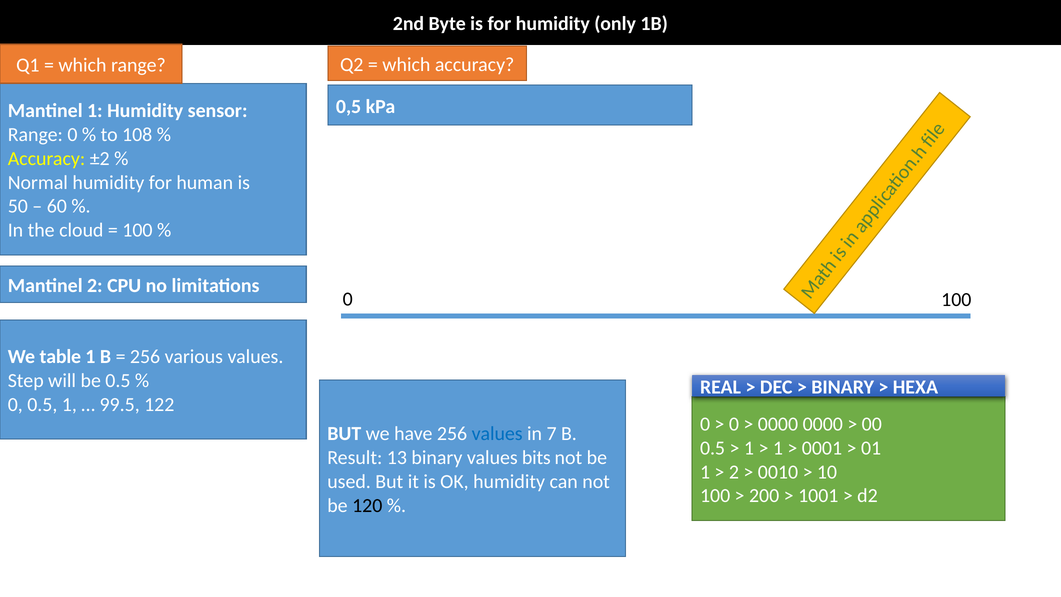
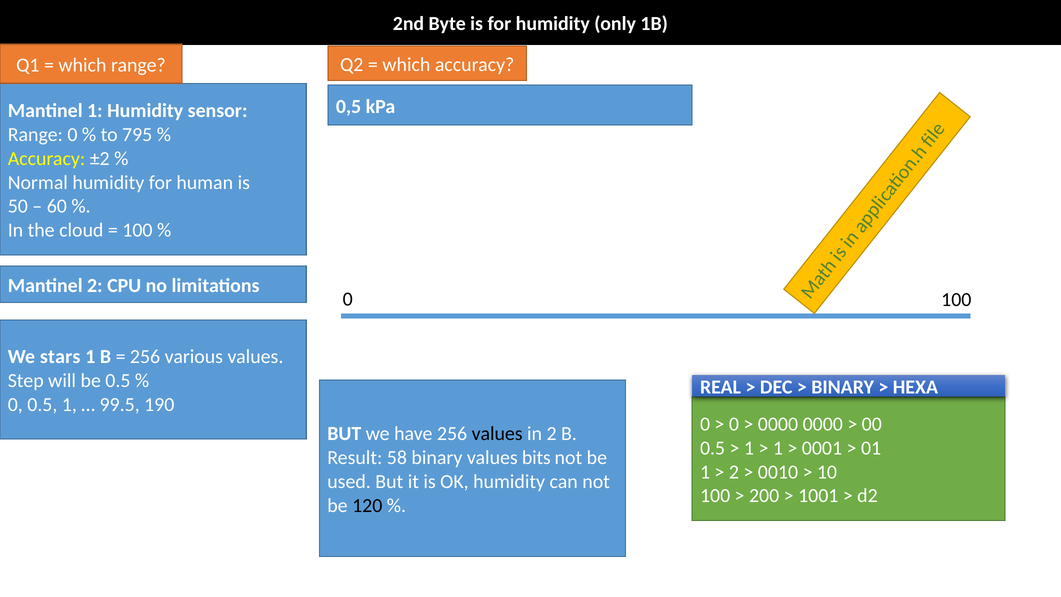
108: 108 -> 795
table: table -> stars
122: 122 -> 190
values at (497, 434) colour: blue -> black
in 7: 7 -> 2
13: 13 -> 58
